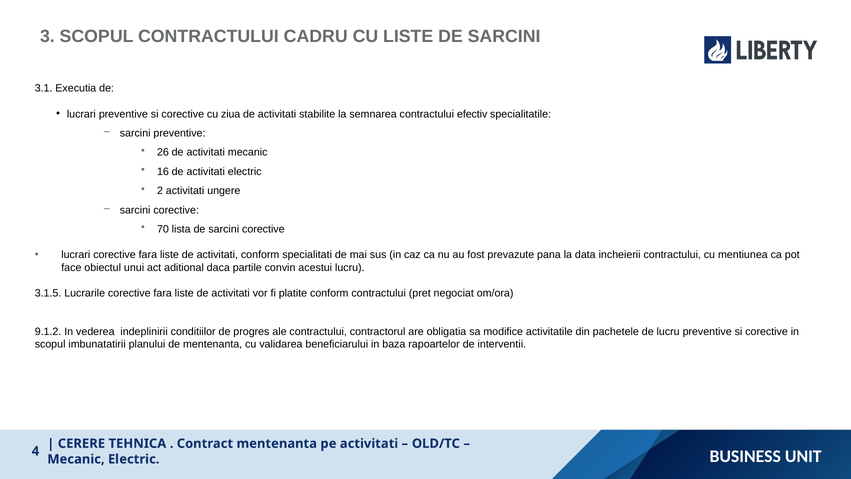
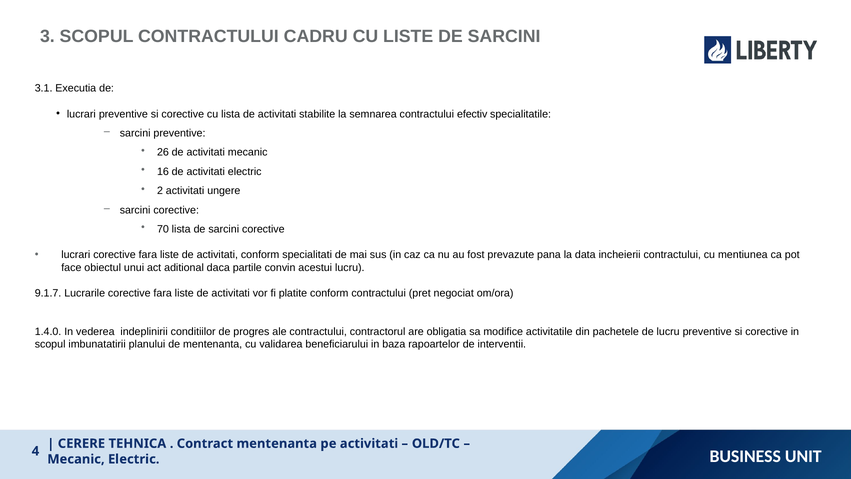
cu ziua: ziua -> lista
3.1.5: 3.1.5 -> 9.1.7
9.1.2: 9.1.2 -> 1.4.0
